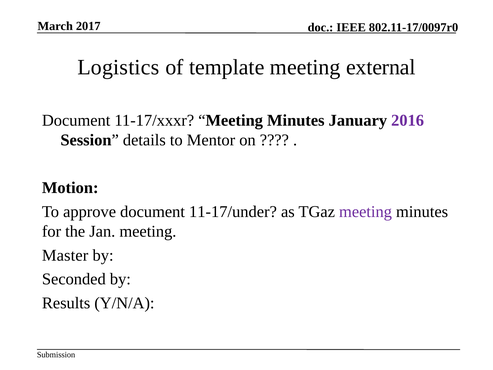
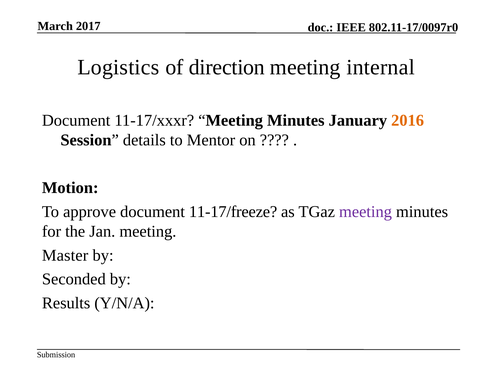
template: template -> direction
external: external -> internal
2016 colour: purple -> orange
11-17/under: 11-17/under -> 11-17/freeze
